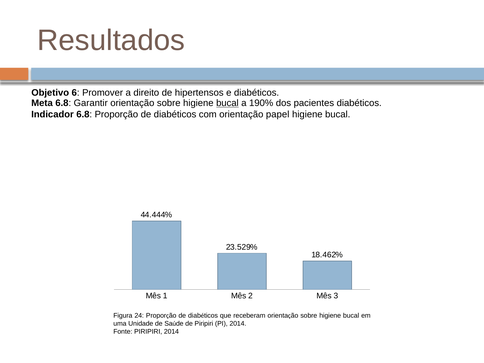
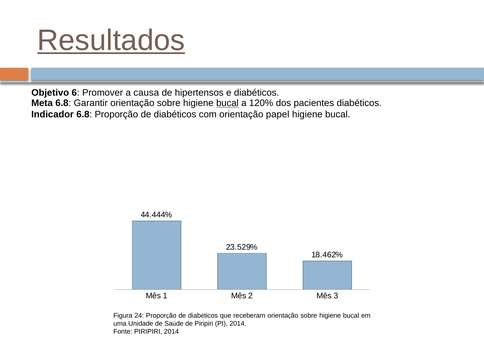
Resultados underline: none -> present
direito: direito -> causa
190%: 190% -> 120%
